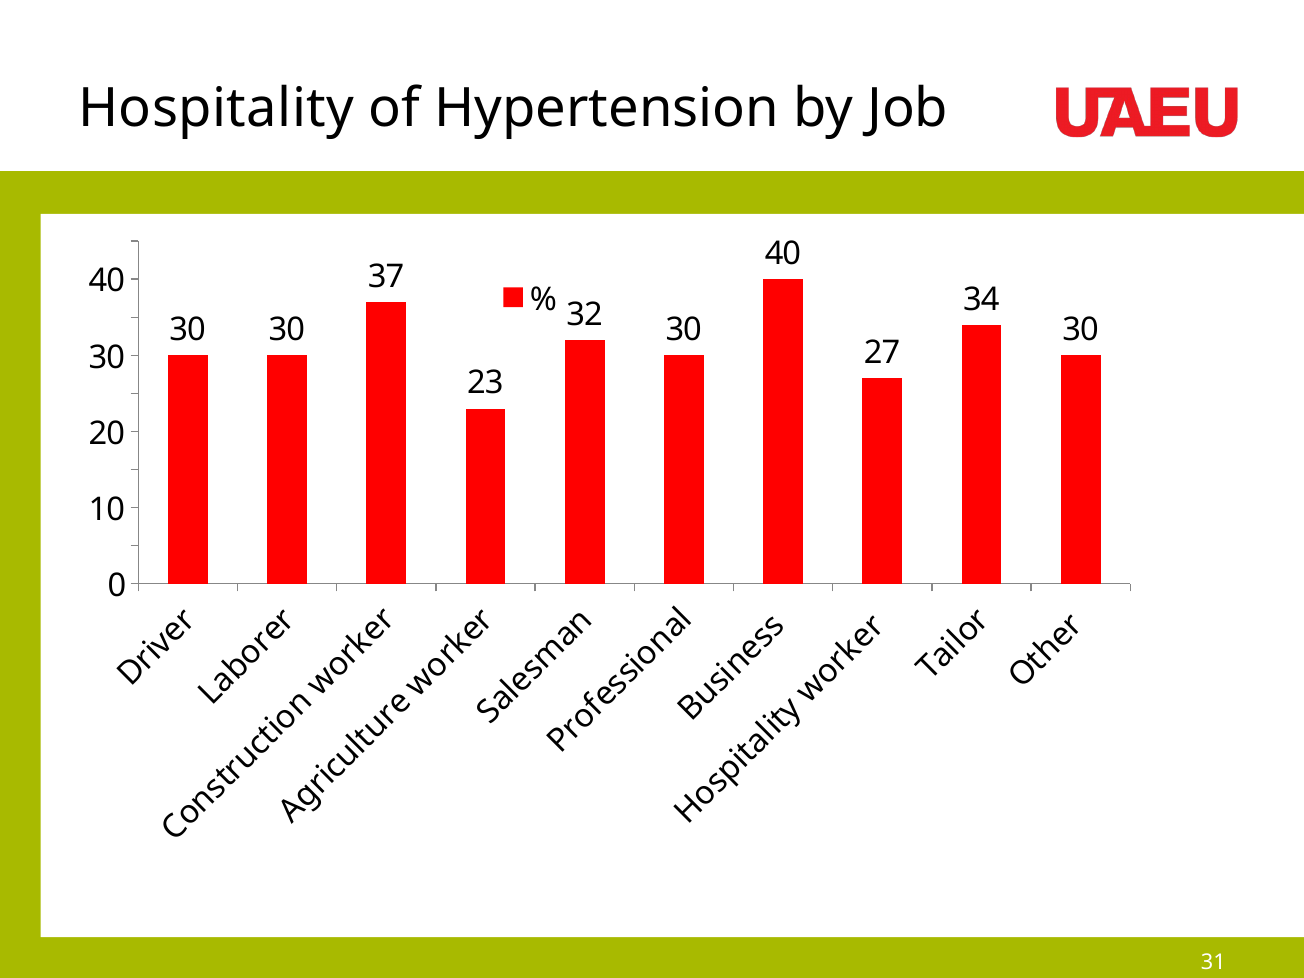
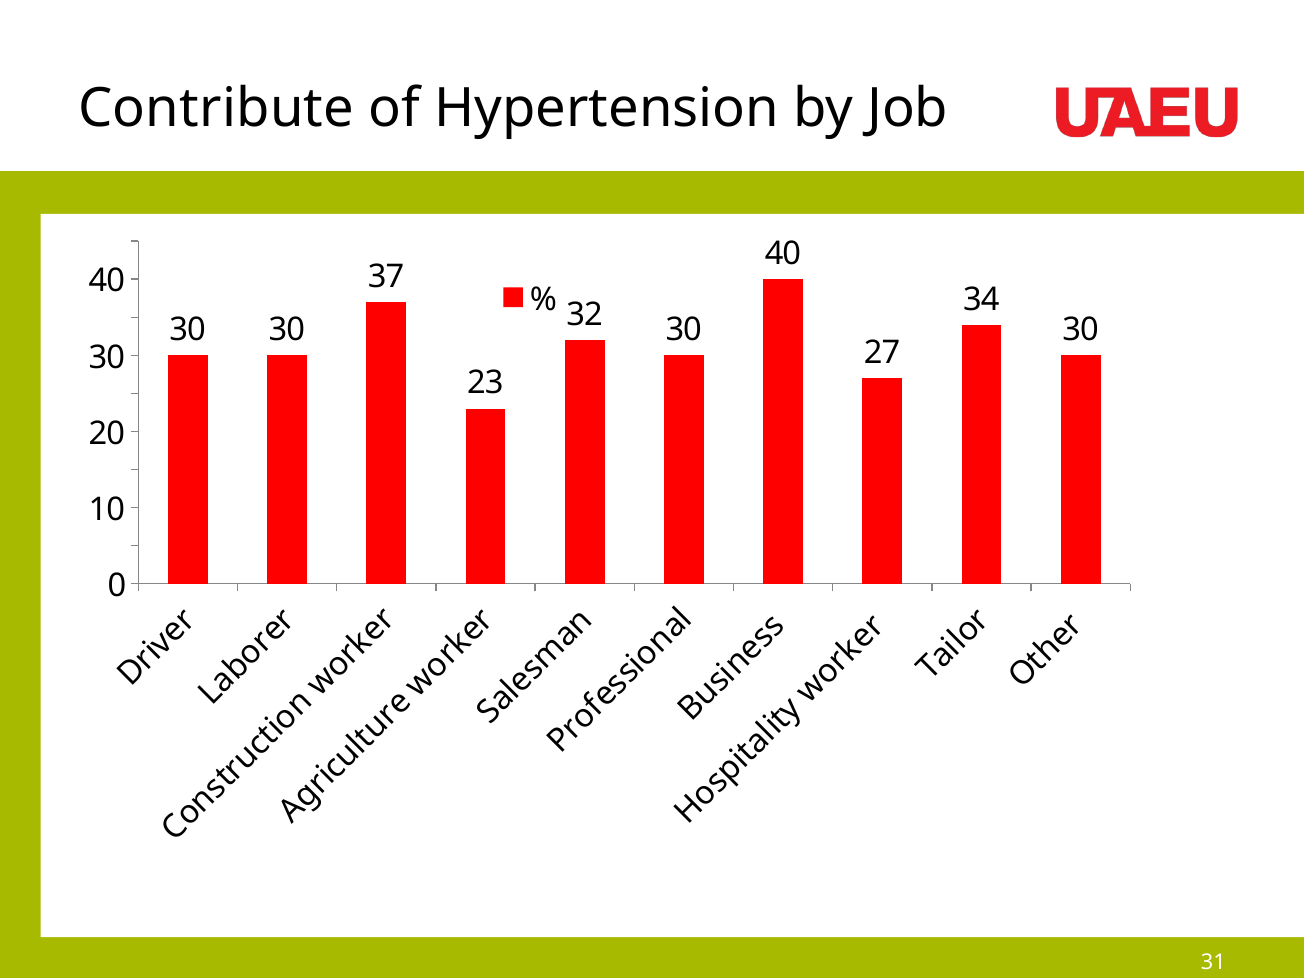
Hospitality: Hospitality -> Contribute
